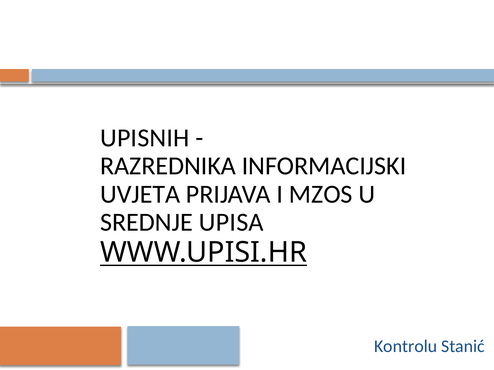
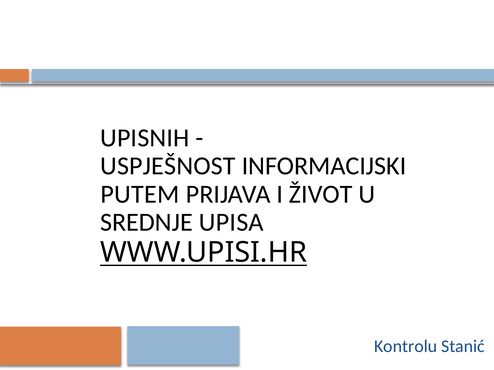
RAZREDNIKA: RAZREDNIKA -> USPJEŠNOST
UVJETA: UVJETA -> PUTEM
MZOS: MZOS -> ŽIVOT
